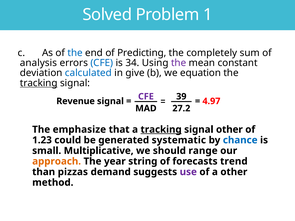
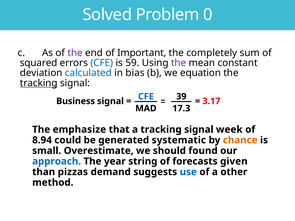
1: 1 -> 0
the at (75, 53) colour: blue -> purple
Predicting: Predicting -> Important
analysis: analysis -> squared
34: 34 -> 59
give: give -> bias
CFE at (146, 97) colour: purple -> blue
4.97: 4.97 -> 3.17
Revenue: Revenue -> Business
27.2: 27.2 -> 17.3
tracking at (161, 130) underline: present -> none
signal other: other -> week
1.23: 1.23 -> 8.94
chance colour: blue -> orange
Multiplicative: Multiplicative -> Overestimate
range: range -> found
approach colour: orange -> blue
trend: trend -> given
use colour: purple -> blue
